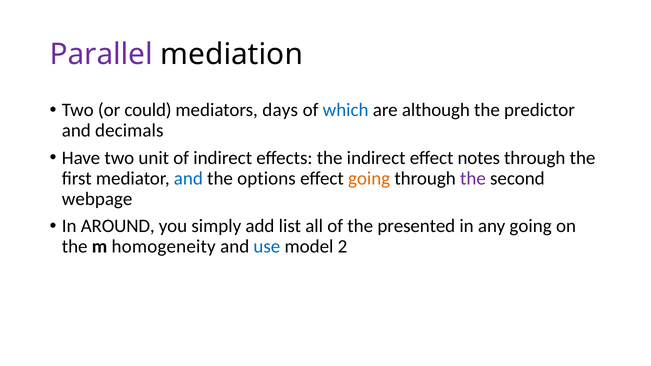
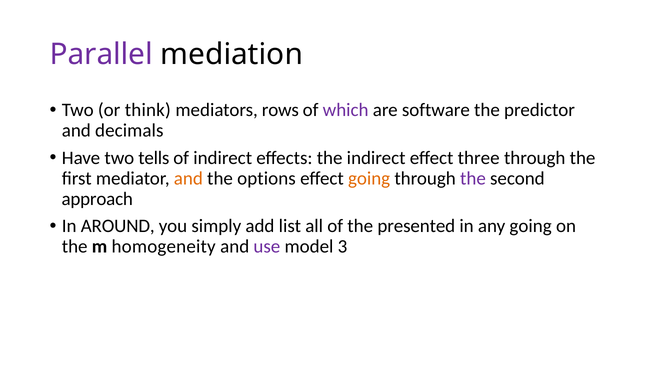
could: could -> think
days: days -> rows
which colour: blue -> purple
although: although -> software
unit: unit -> tells
notes: notes -> three
and at (188, 178) colour: blue -> orange
webpage: webpage -> approach
use colour: blue -> purple
2: 2 -> 3
